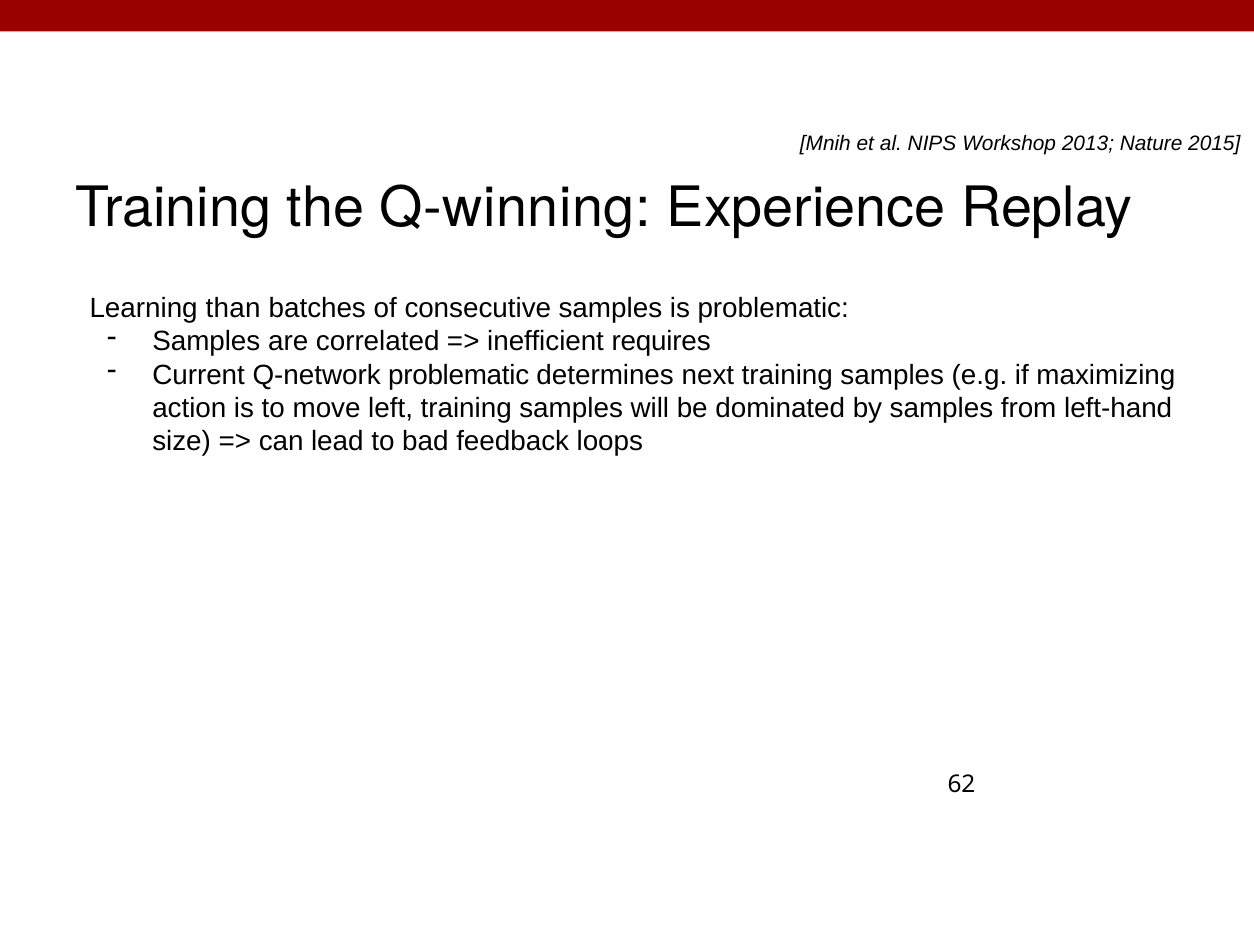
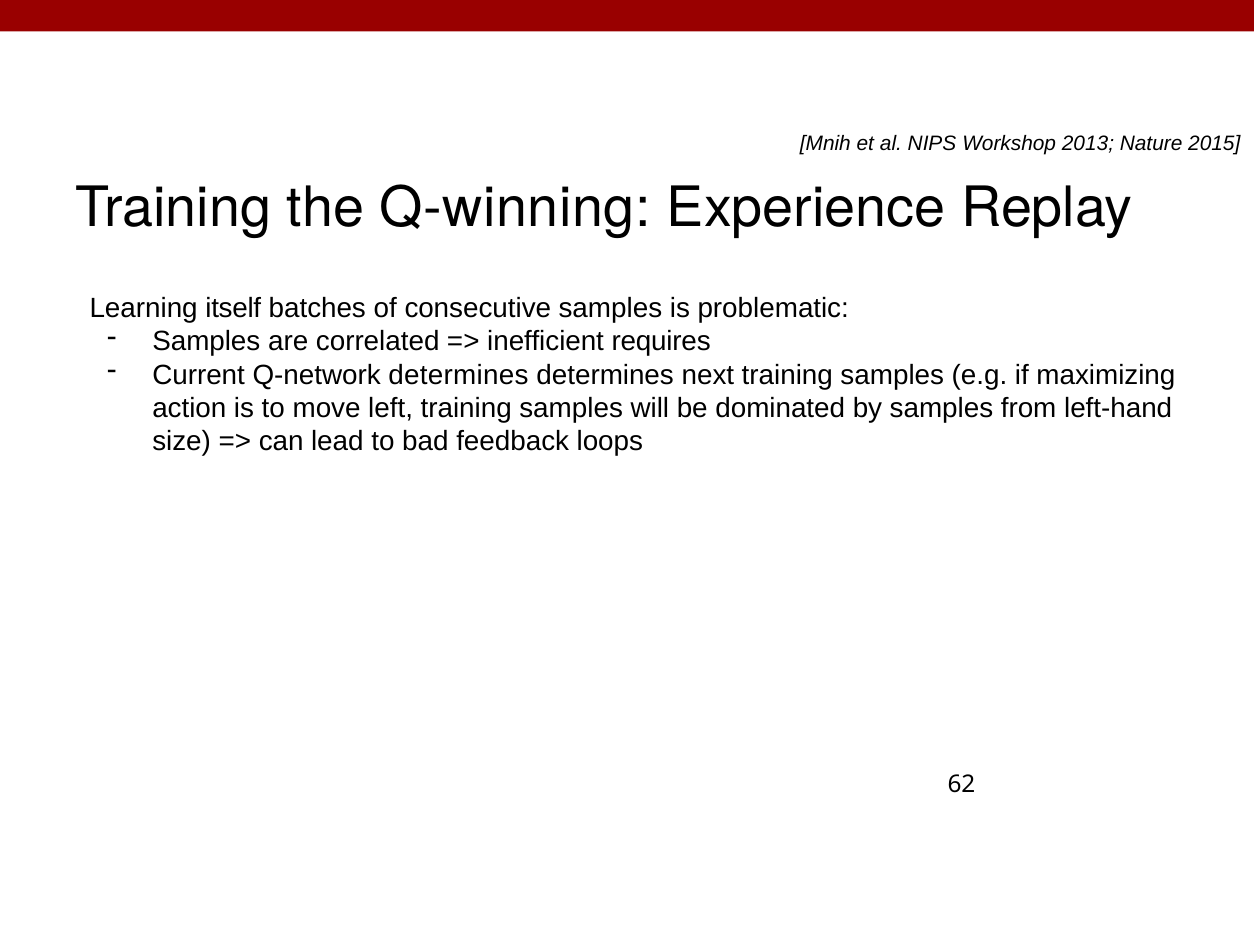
than: than -> itself
Q-network problematic: problematic -> determines
